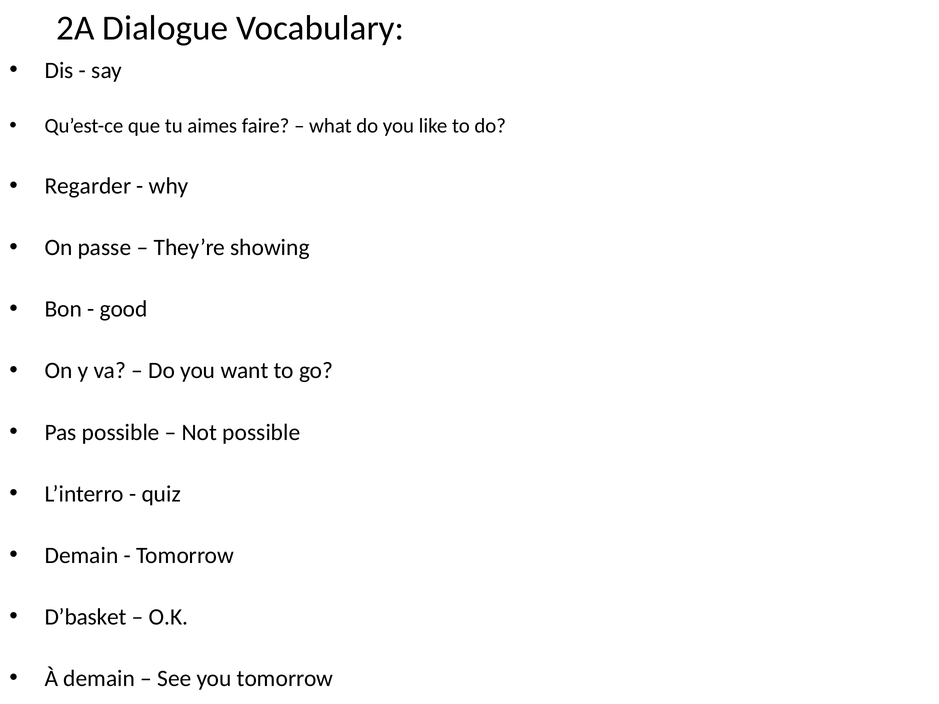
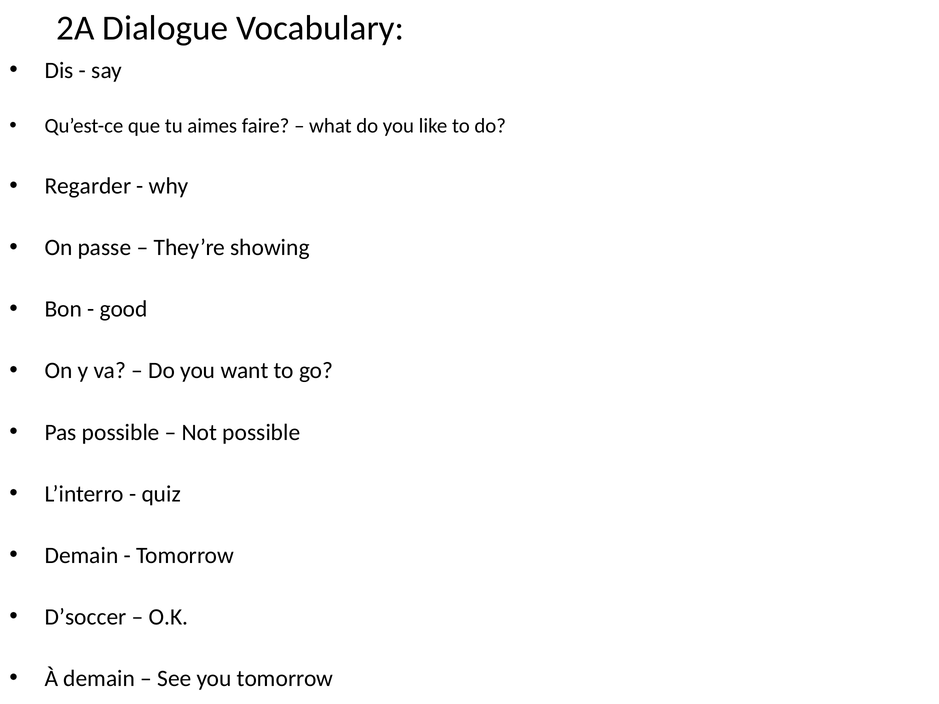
D’basket: D’basket -> D’soccer
